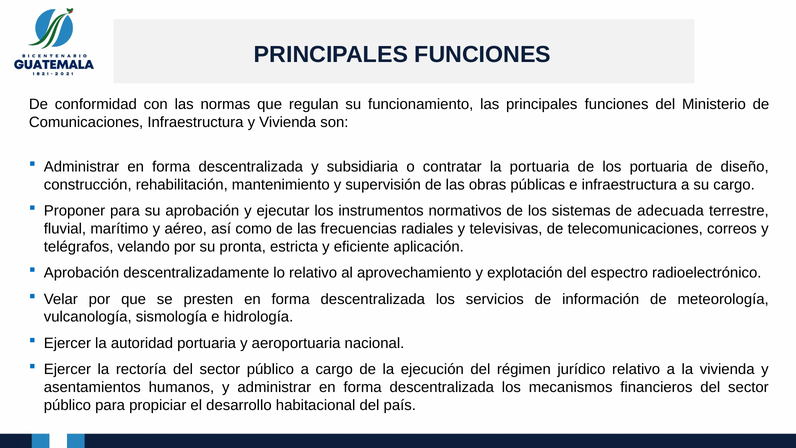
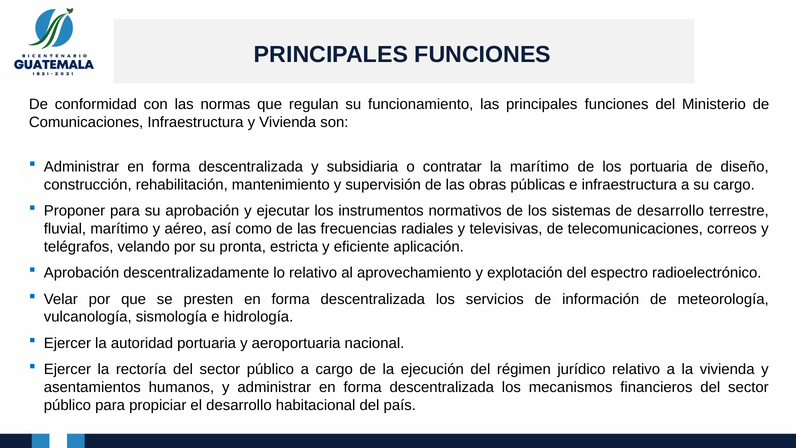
la portuaria: portuaria -> marítimo
de adecuada: adecuada -> desarrollo
